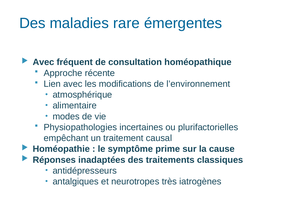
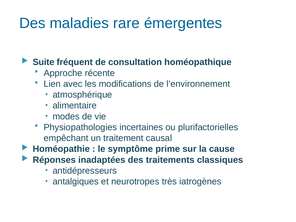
Avec at (43, 62): Avec -> Suite
